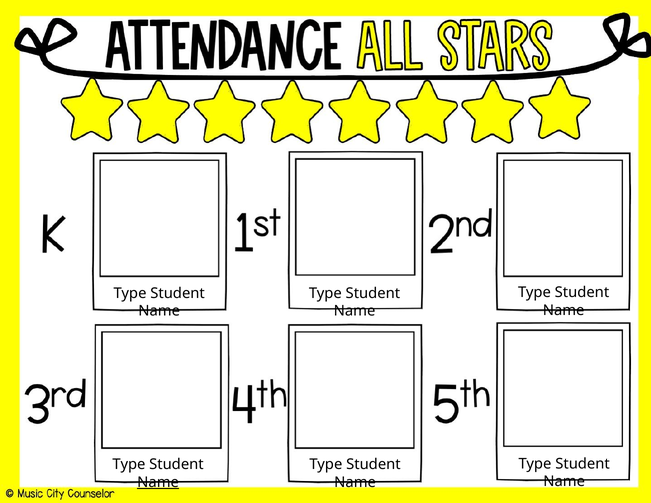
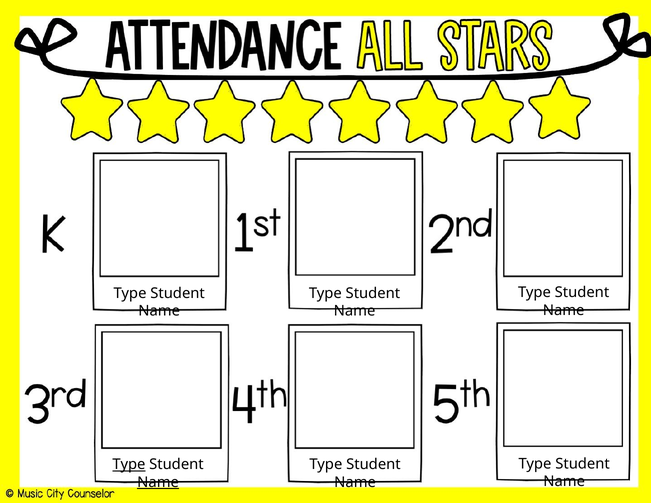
Type at (129, 465) underline: none -> present
